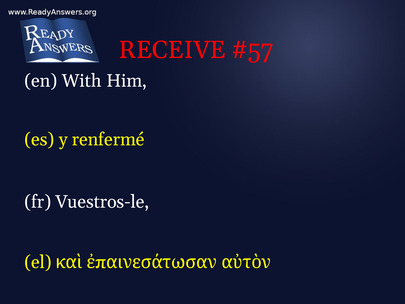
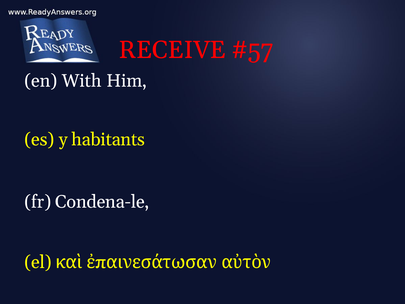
renfermé: renfermé -> habitants
Vuestros-le: Vuestros-le -> Condena-le
